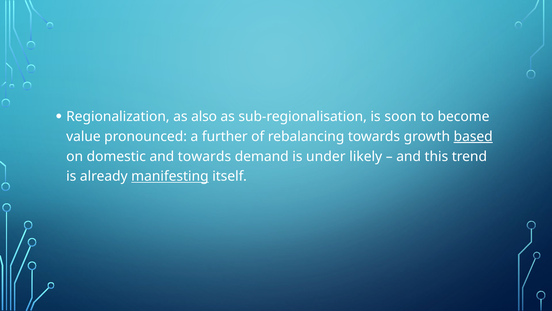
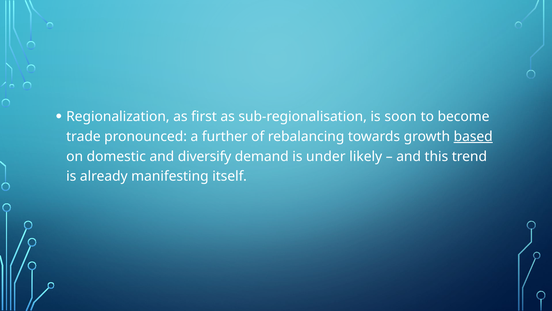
also: also -> first
value: value -> trade
and towards: towards -> diversify
manifesting underline: present -> none
